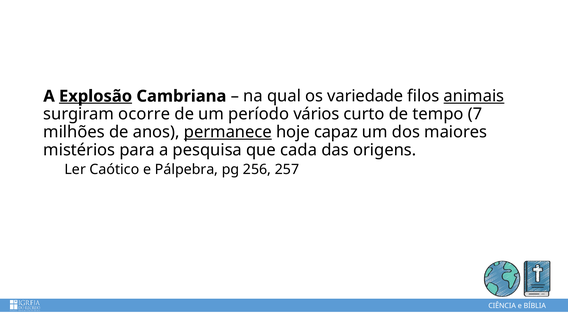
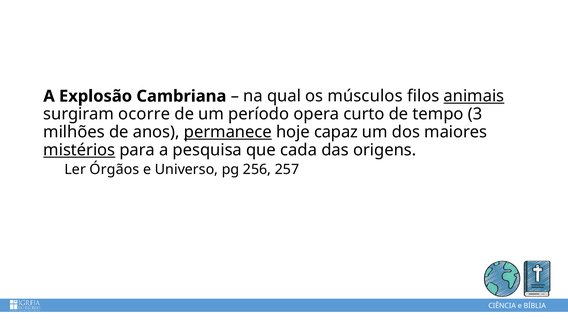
Explosão underline: present -> none
variedade: variedade -> músculos
vários: vários -> opera
7: 7 -> 3
mistérios underline: none -> present
Caótico: Caótico -> Órgãos
Pálpebra: Pálpebra -> Universo
